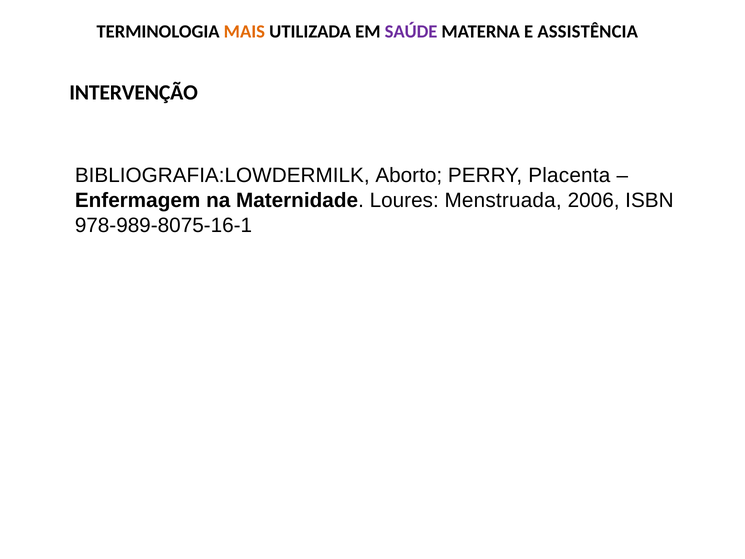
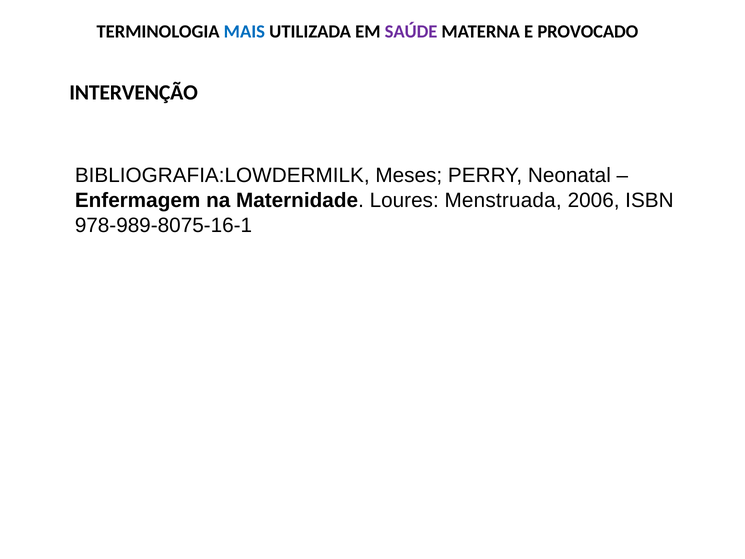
MAIS colour: orange -> blue
ASSISTÊNCIA: ASSISTÊNCIA -> PROVOCADO
Aborto: Aborto -> Meses
Placenta: Placenta -> Neonatal
